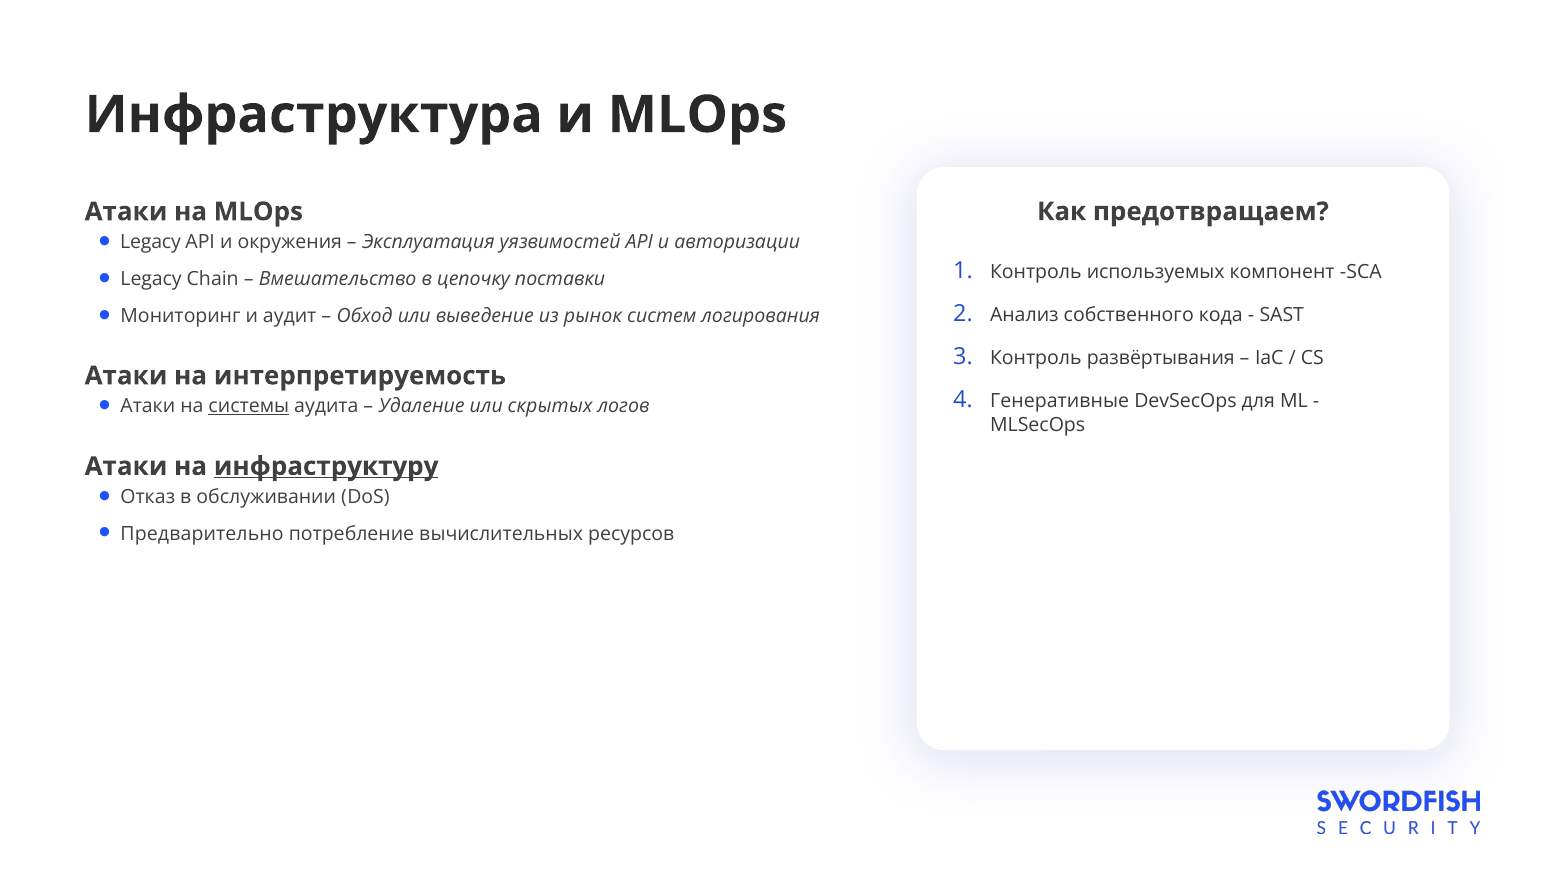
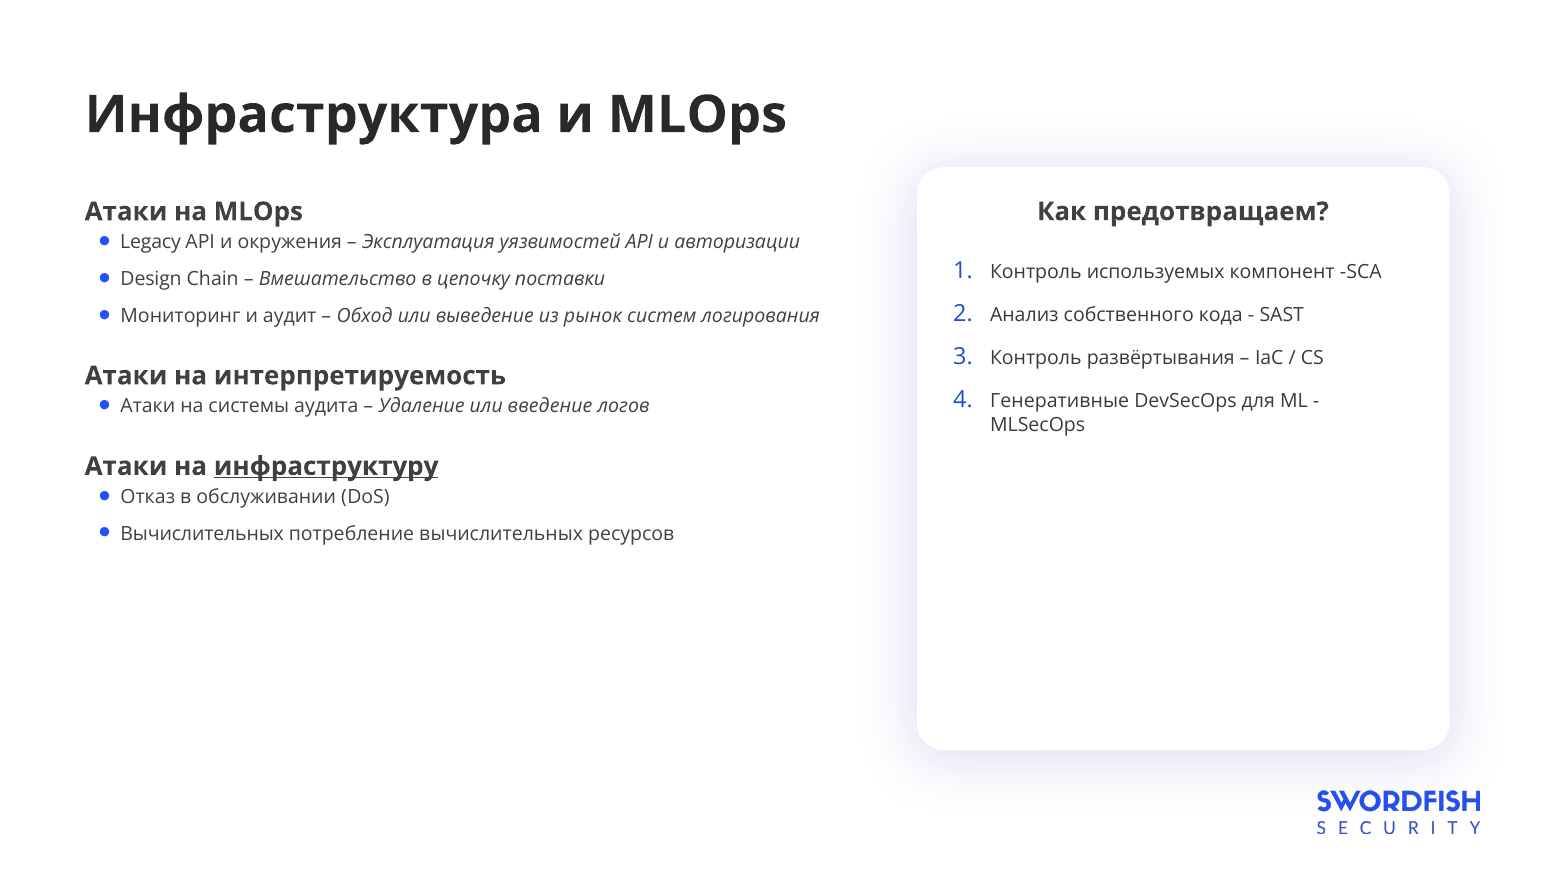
Legacy at (151, 279): Legacy -> Design
системы underline: present -> none
скрытых: скрытых -> введение
Предварительно at (202, 533): Предварительно -> Вычислительных
